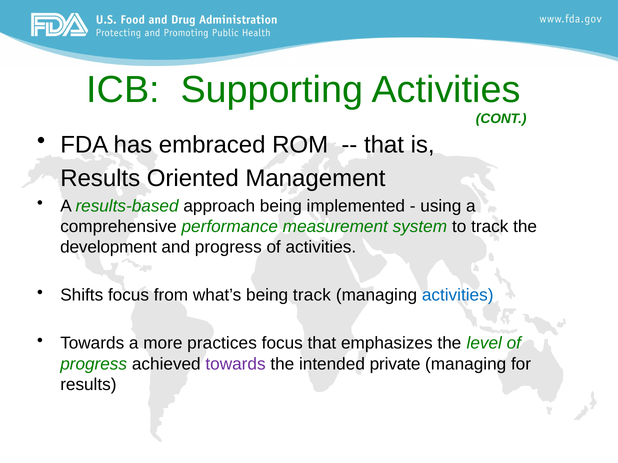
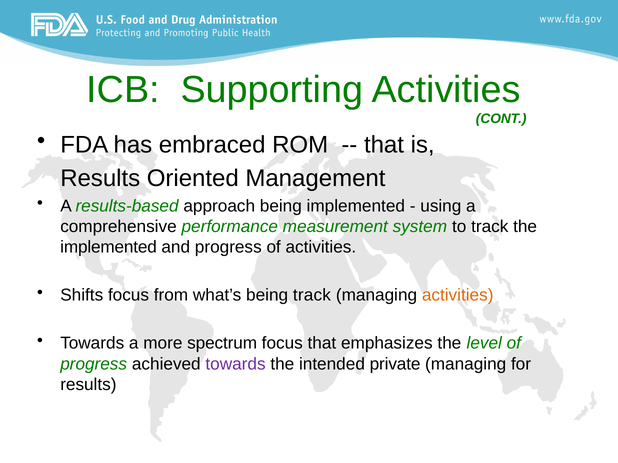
development at (109, 248): development -> implemented
activities at (458, 296) colour: blue -> orange
practices: practices -> spectrum
